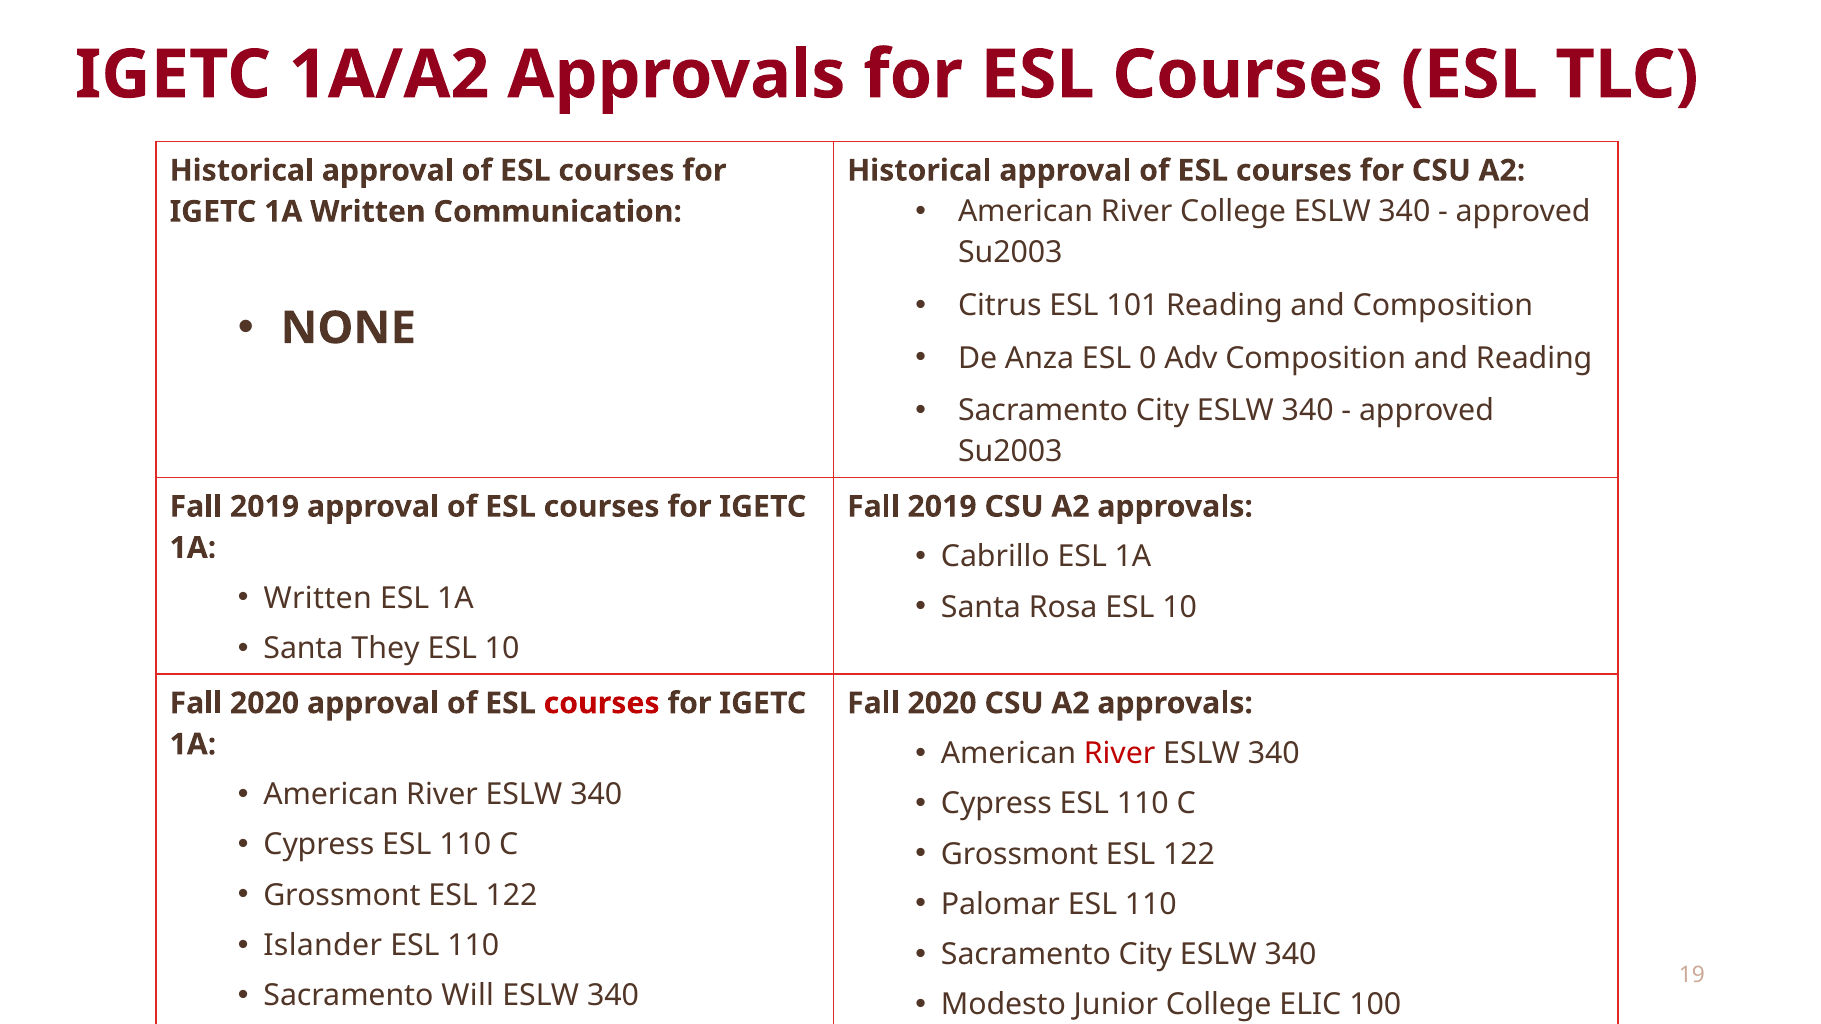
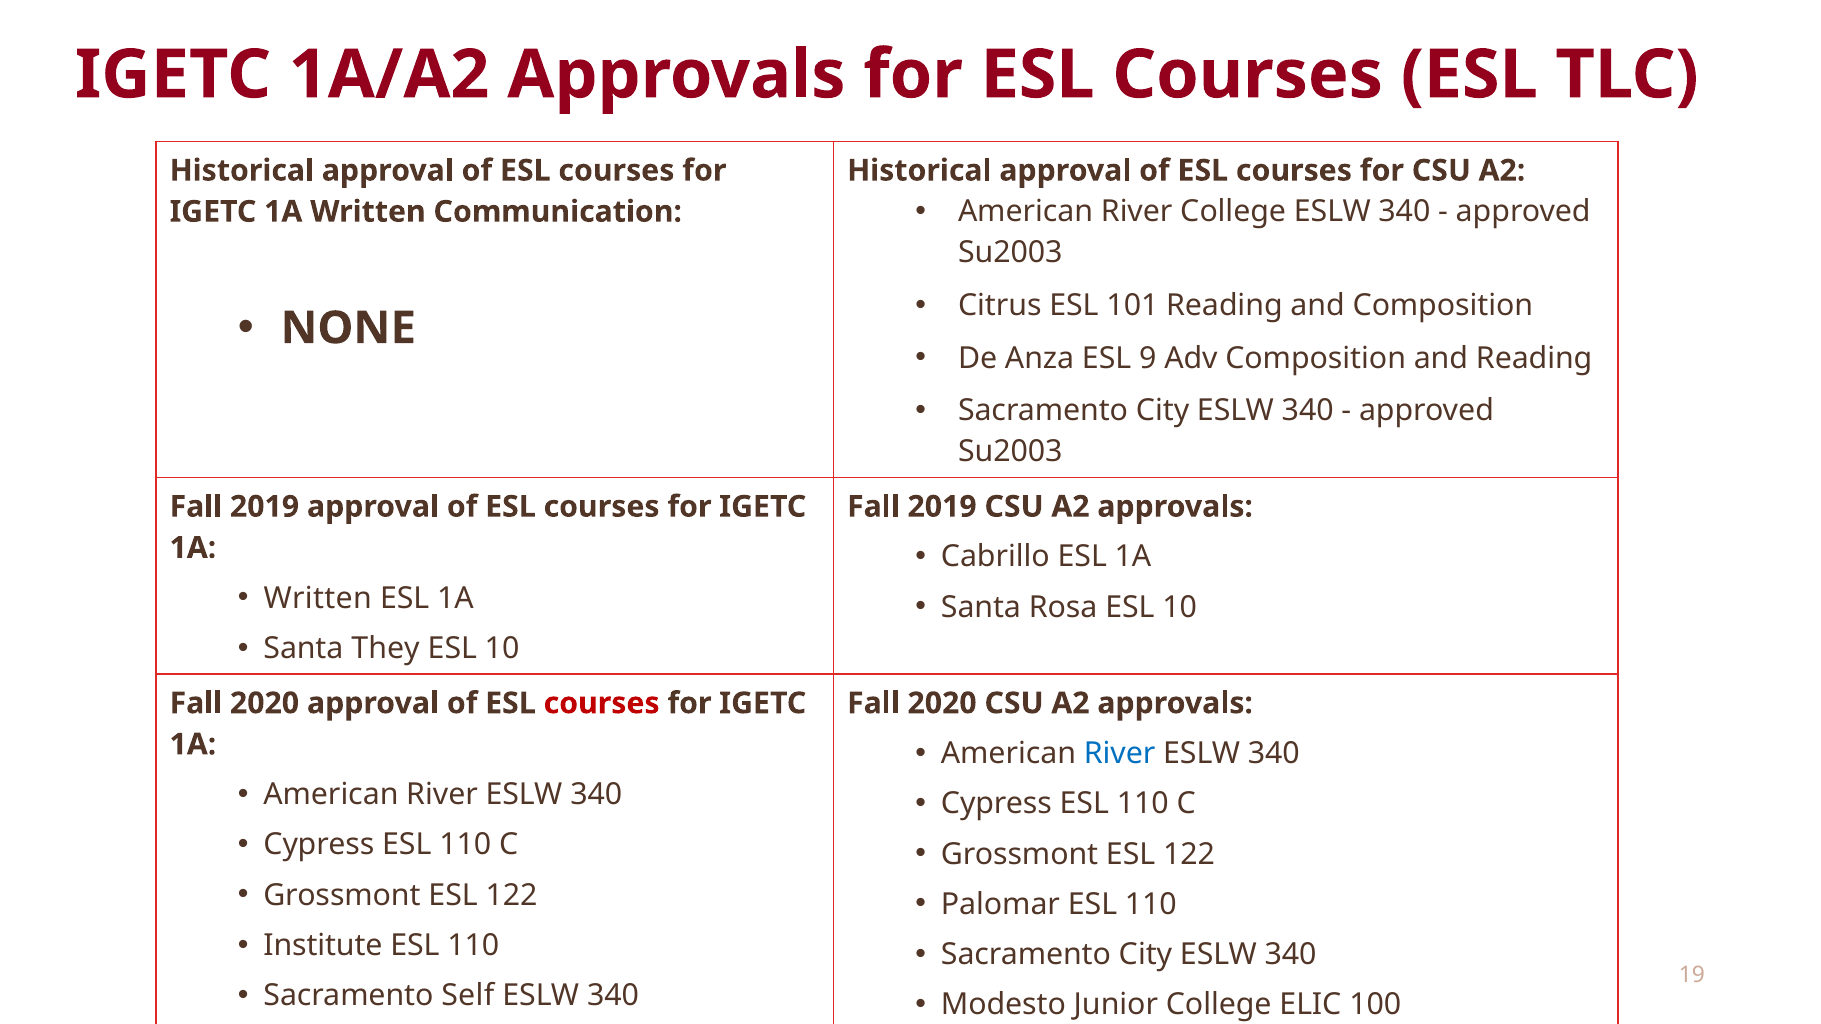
0: 0 -> 9
River at (1120, 754) colour: red -> blue
Islander: Islander -> Institute
Will: Will -> Self
